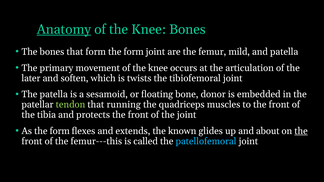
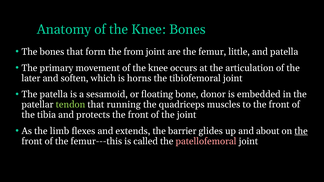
Anatomy underline: present -> none
form the form: form -> from
mild: mild -> little
twists: twists -> horns
As the form: form -> limb
known: known -> barrier
patellofemoral colour: light blue -> pink
